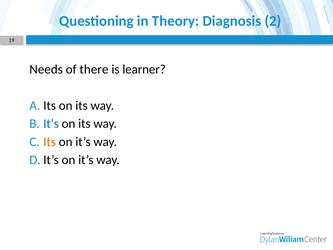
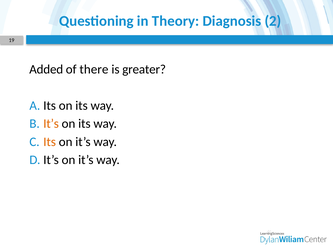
Needs: Needs -> Added
learner: learner -> greater
It’s at (51, 124) colour: blue -> orange
